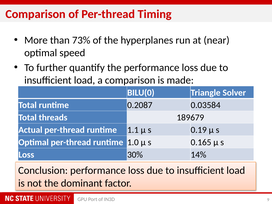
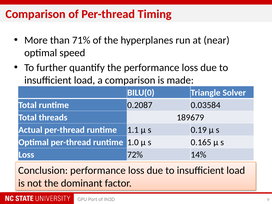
73%: 73% -> 71%
30%: 30% -> 72%
